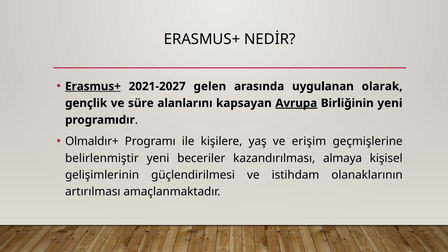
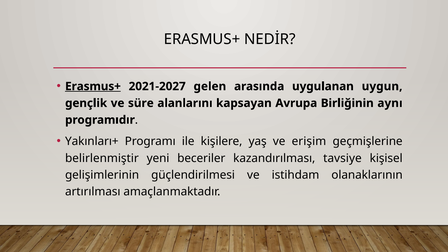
olarak: olarak -> uygun
Avrupa underline: present -> none
Birliğinin yeni: yeni -> aynı
Olmaldır+: Olmaldır+ -> Yakınları+
almaya: almaya -> tavsiye
